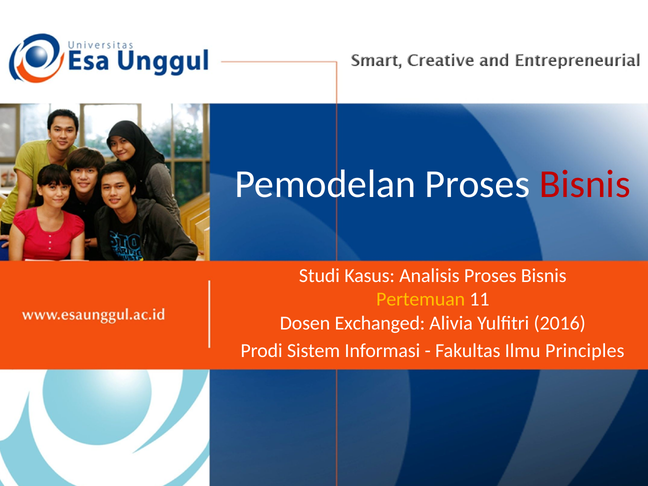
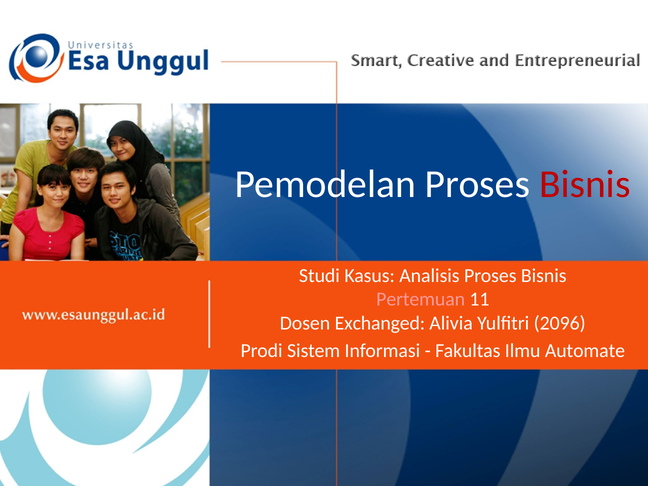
Pertemuan colour: yellow -> pink
2016: 2016 -> 2096
Principles: Principles -> Automate
